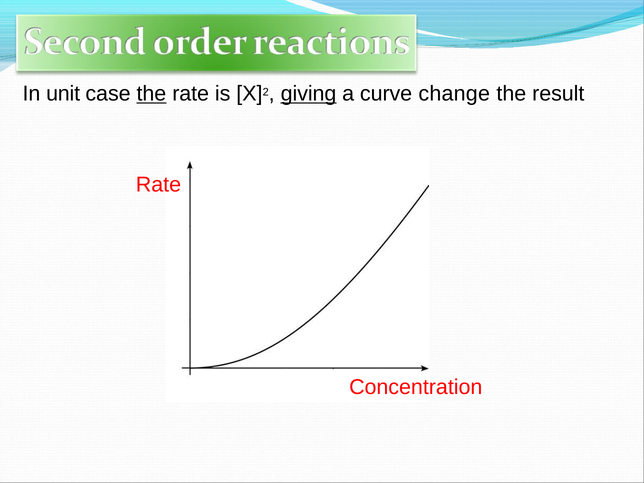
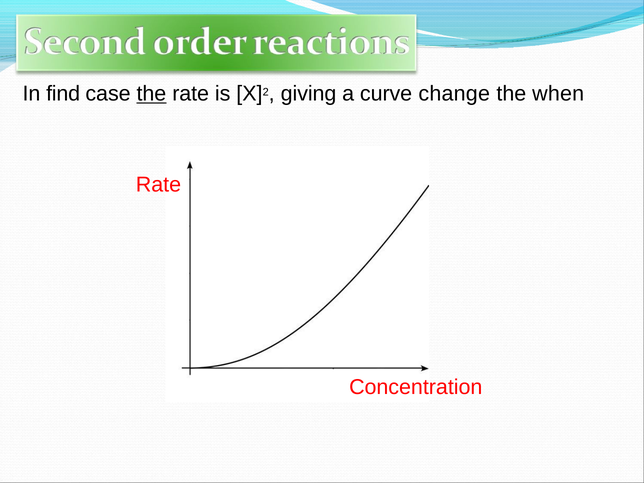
unit: unit -> find
giving underline: present -> none
result: result -> when
